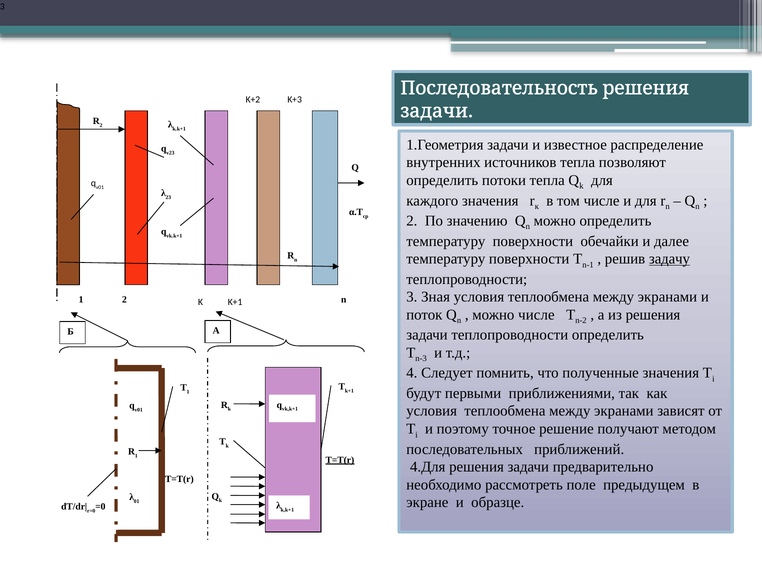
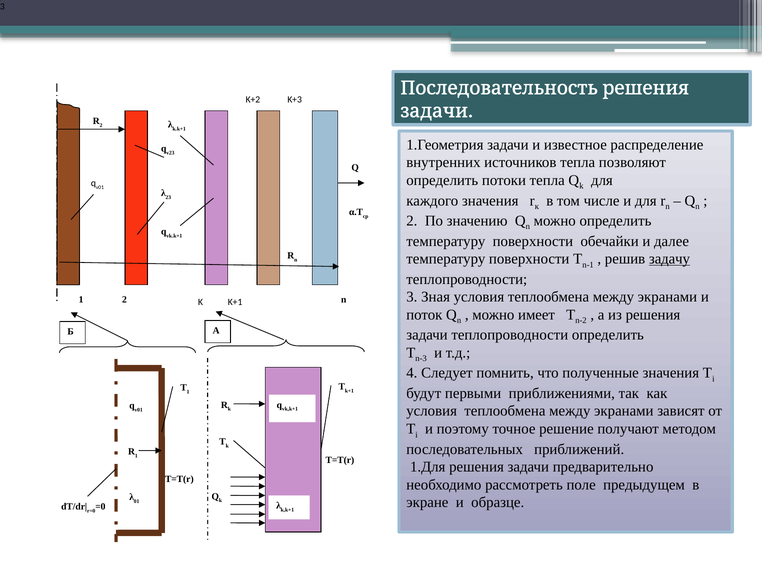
можно числе: числе -> имеет
T=T(r at (340, 459) underline: present -> none
4.Для: 4.Для -> 1.Для
